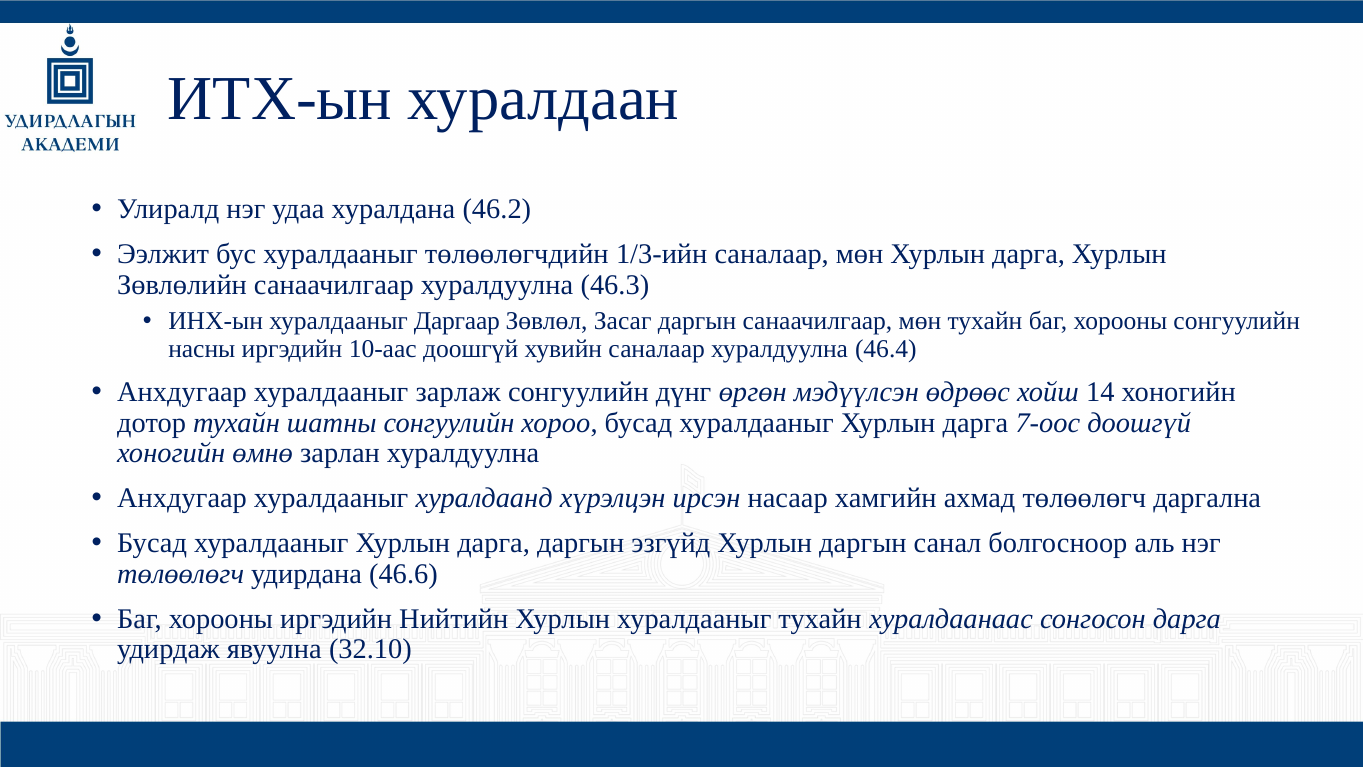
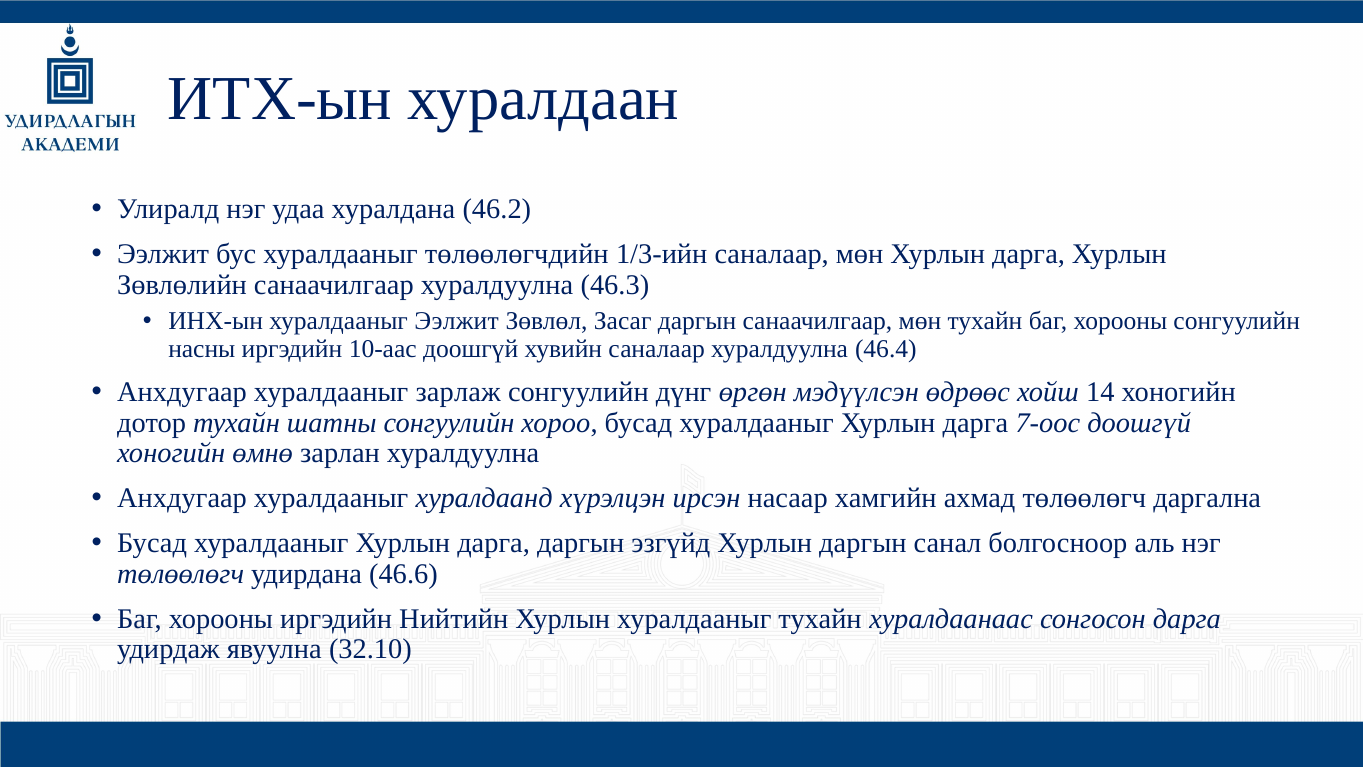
хуралдааныг Даргаар: Даргаар -> Ээлжит
